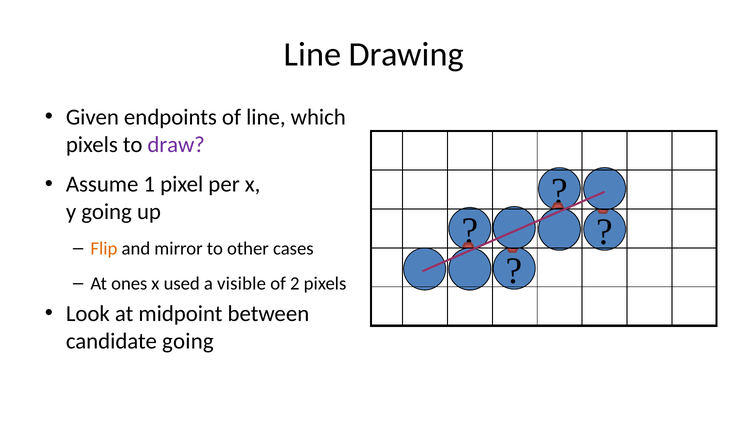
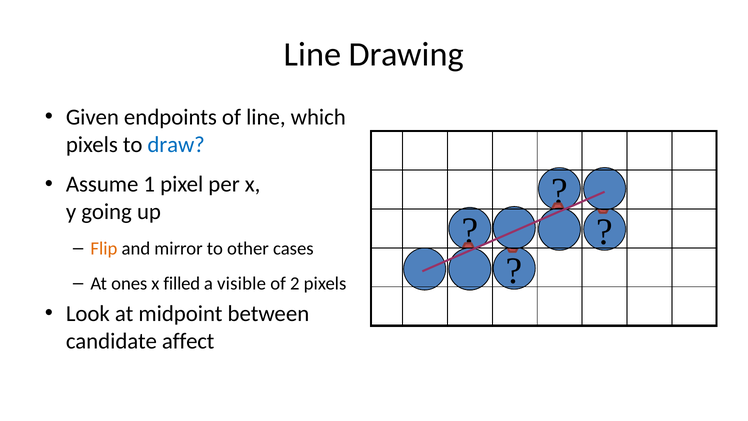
draw colour: purple -> blue
used: used -> filled
candidate going: going -> affect
